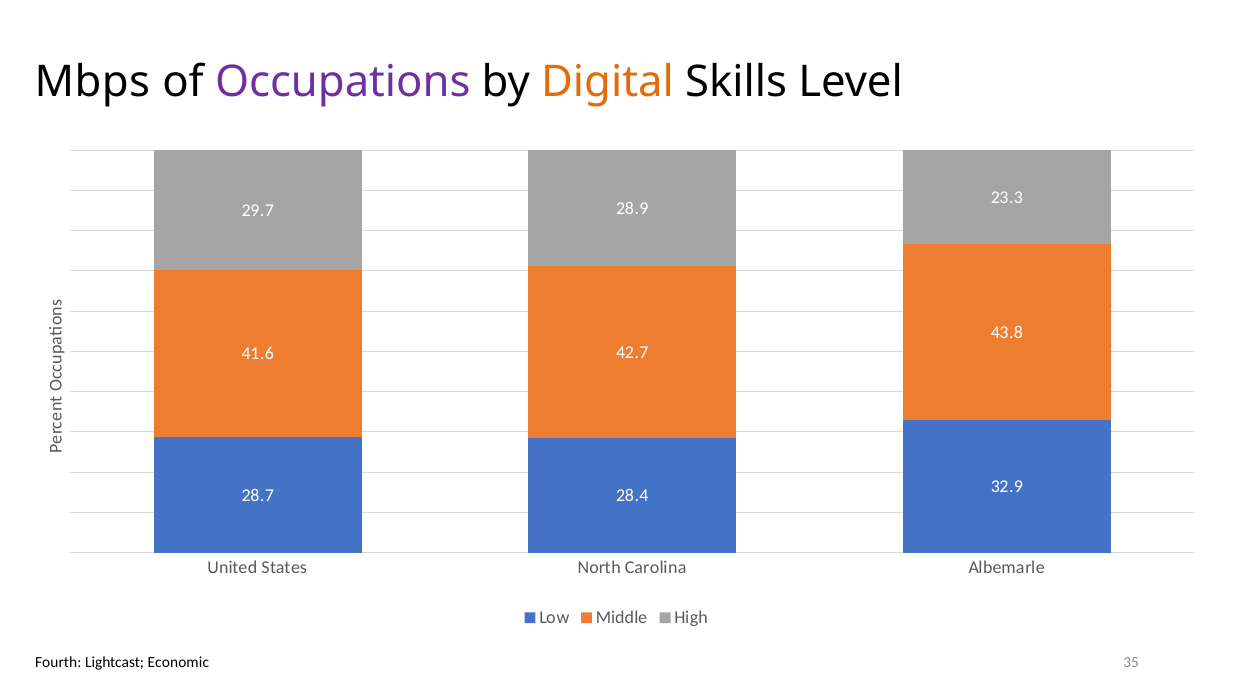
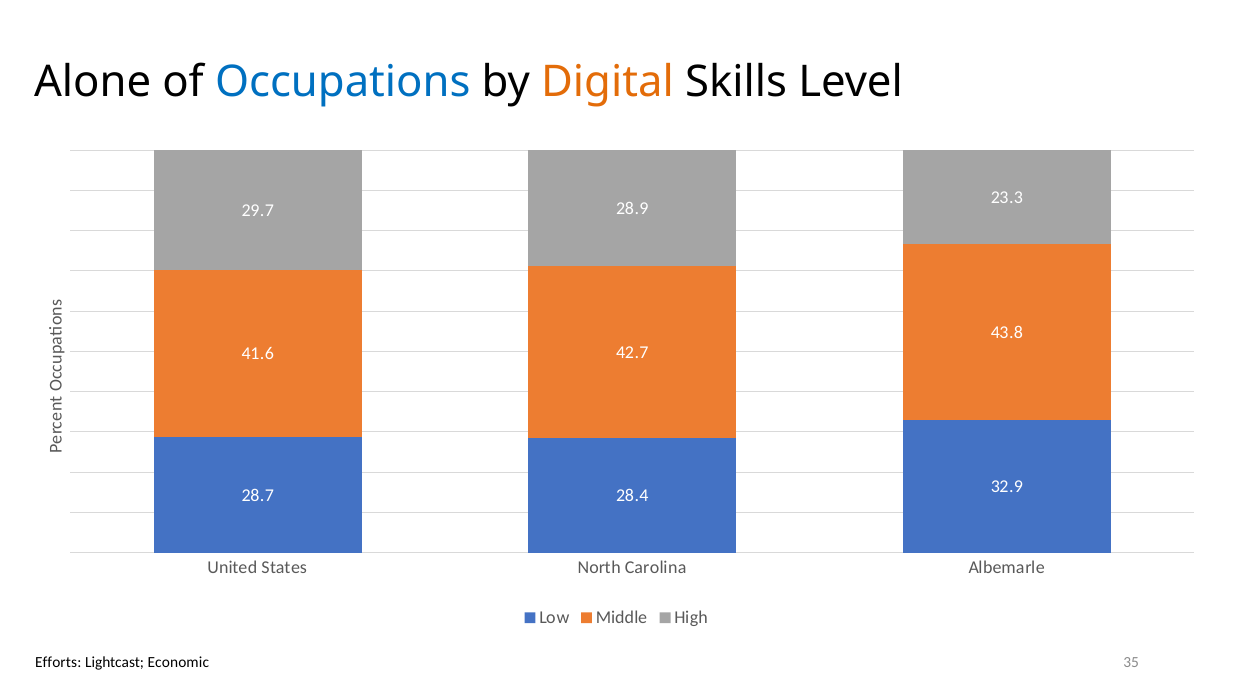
Mbps: Mbps -> Alone
Occupations colour: purple -> blue
Fourth: Fourth -> Efforts
